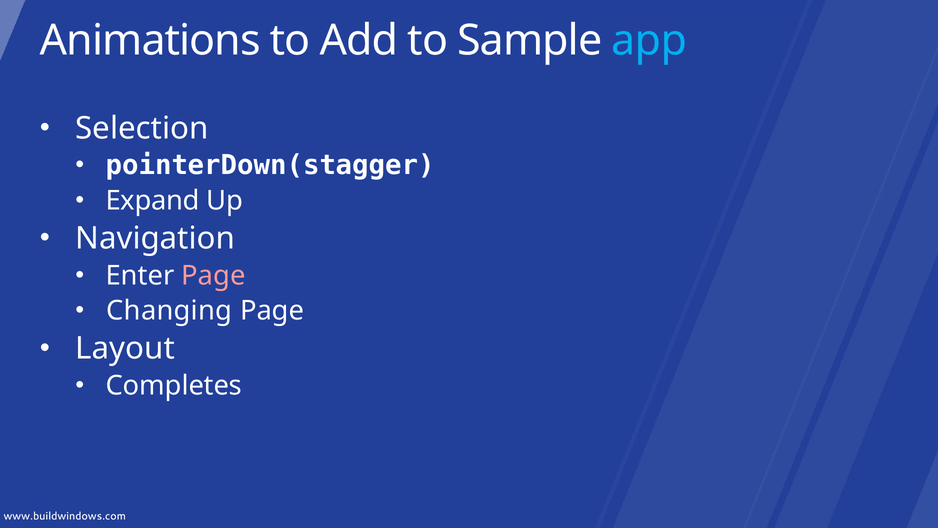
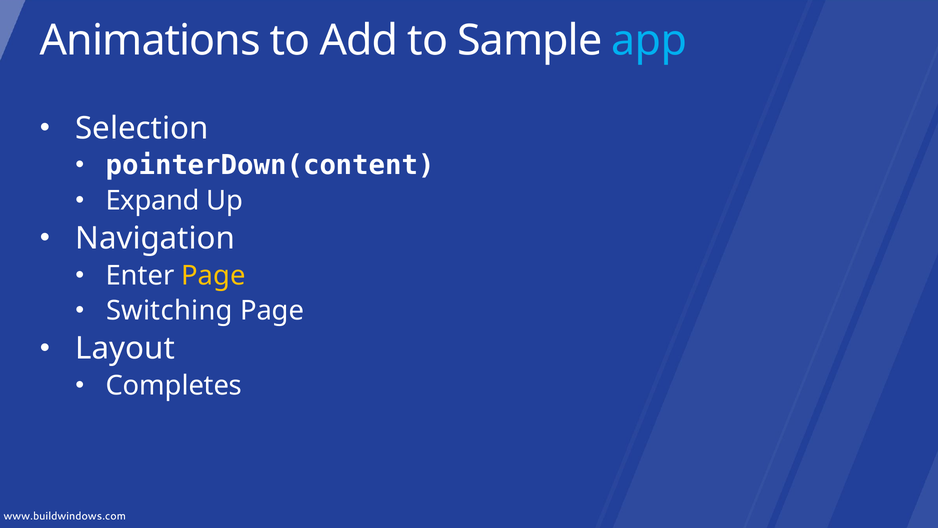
pointerDown(stagger: pointerDown(stagger -> pointerDown(content
Page at (213, 275) colour: pink -> yellow
Changing: Changing -> Switching
